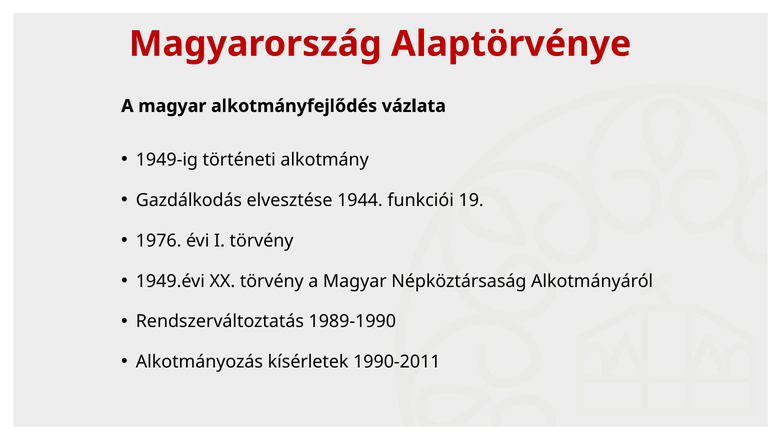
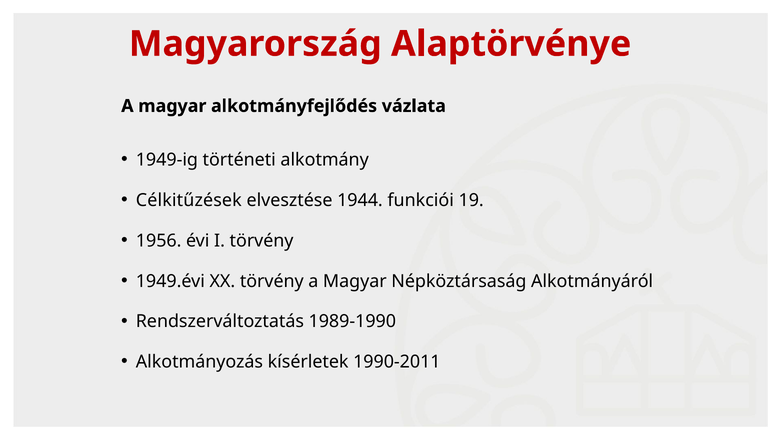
Gazdálkodás: Gazdálkodás -> Célkitűzések
1976: 1976 -> 1956
